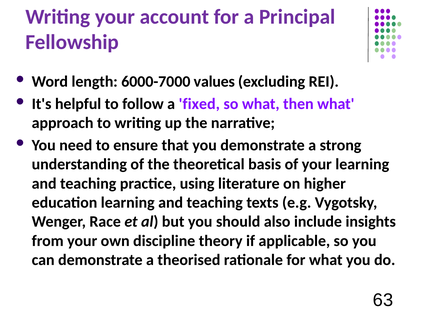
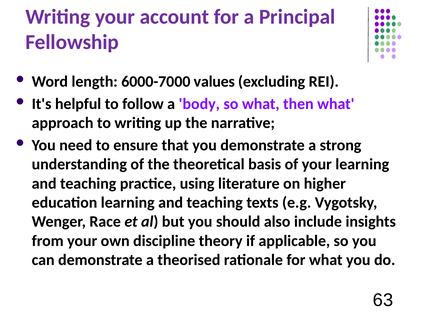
fixed: fixed -> body
